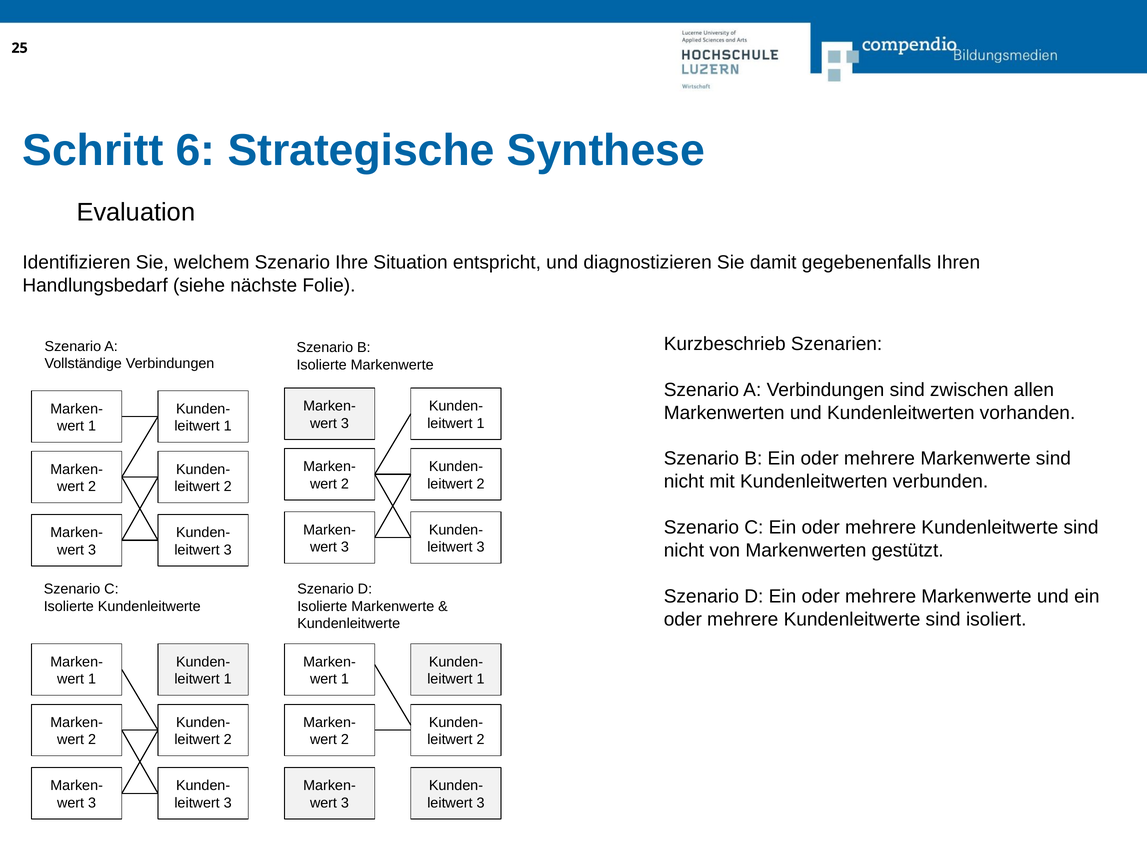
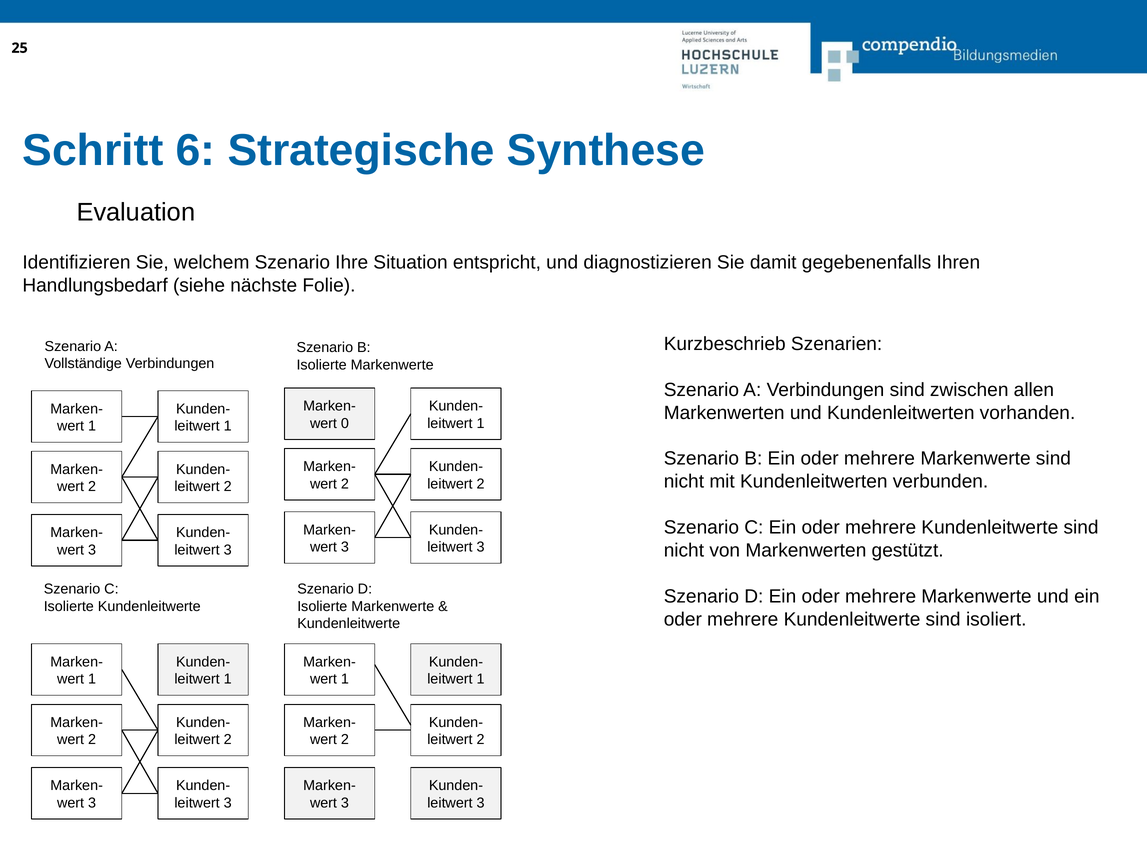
3 at (345, 423): 3 -> 0
